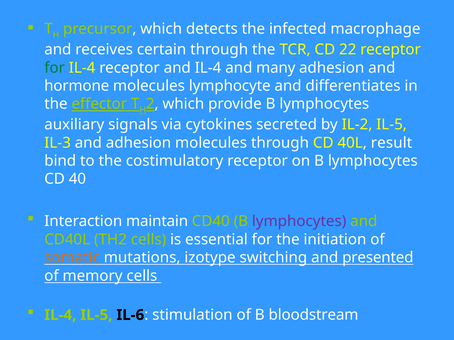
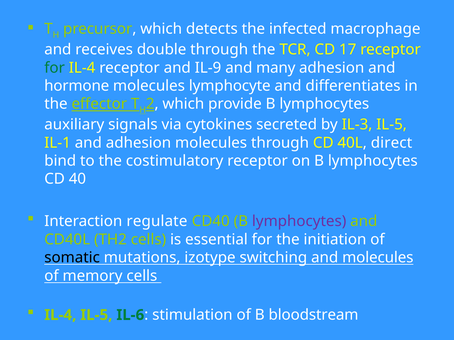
certain: certain -> double
22: 22 -> 17
and IL-4: IL-4 -> IL-9
IL-2: IL-2 -> IL-3
IL-3: IL-3 -> IL-1
result: result -> direct
maintain: maintain -> regulate
somatic colour: orange -> black
and presented: presented -> molecules
IL-6 colour: black -> green
